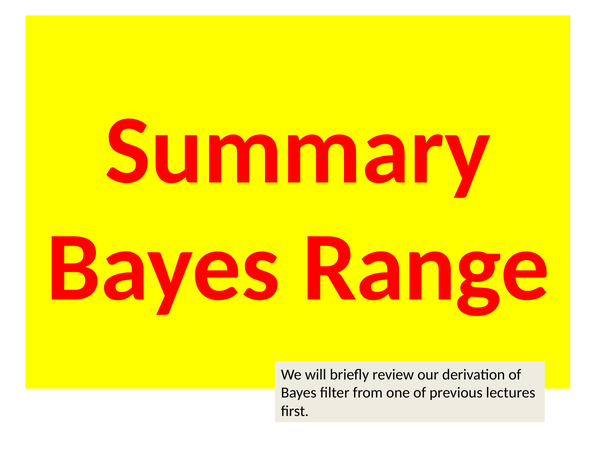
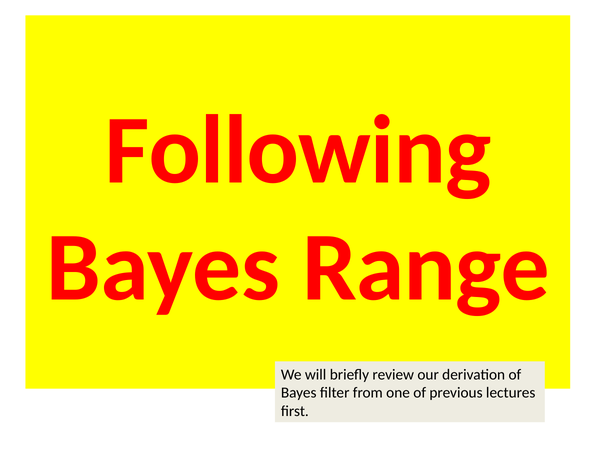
Summary: Summary -> Following
